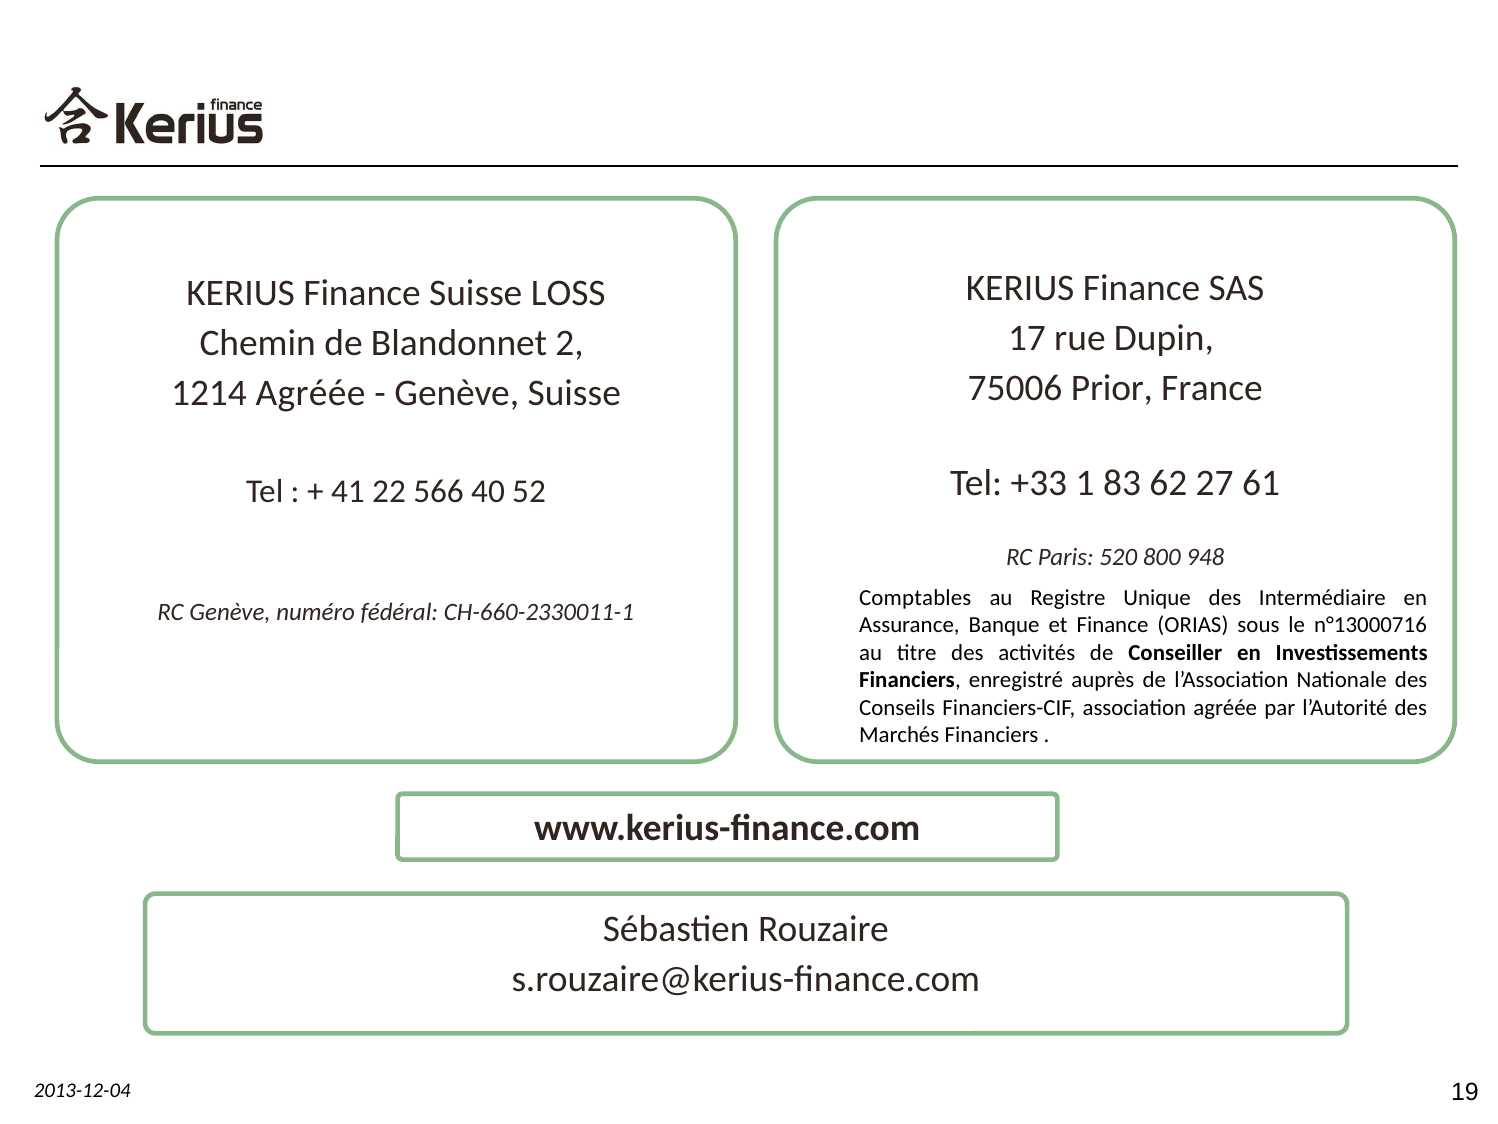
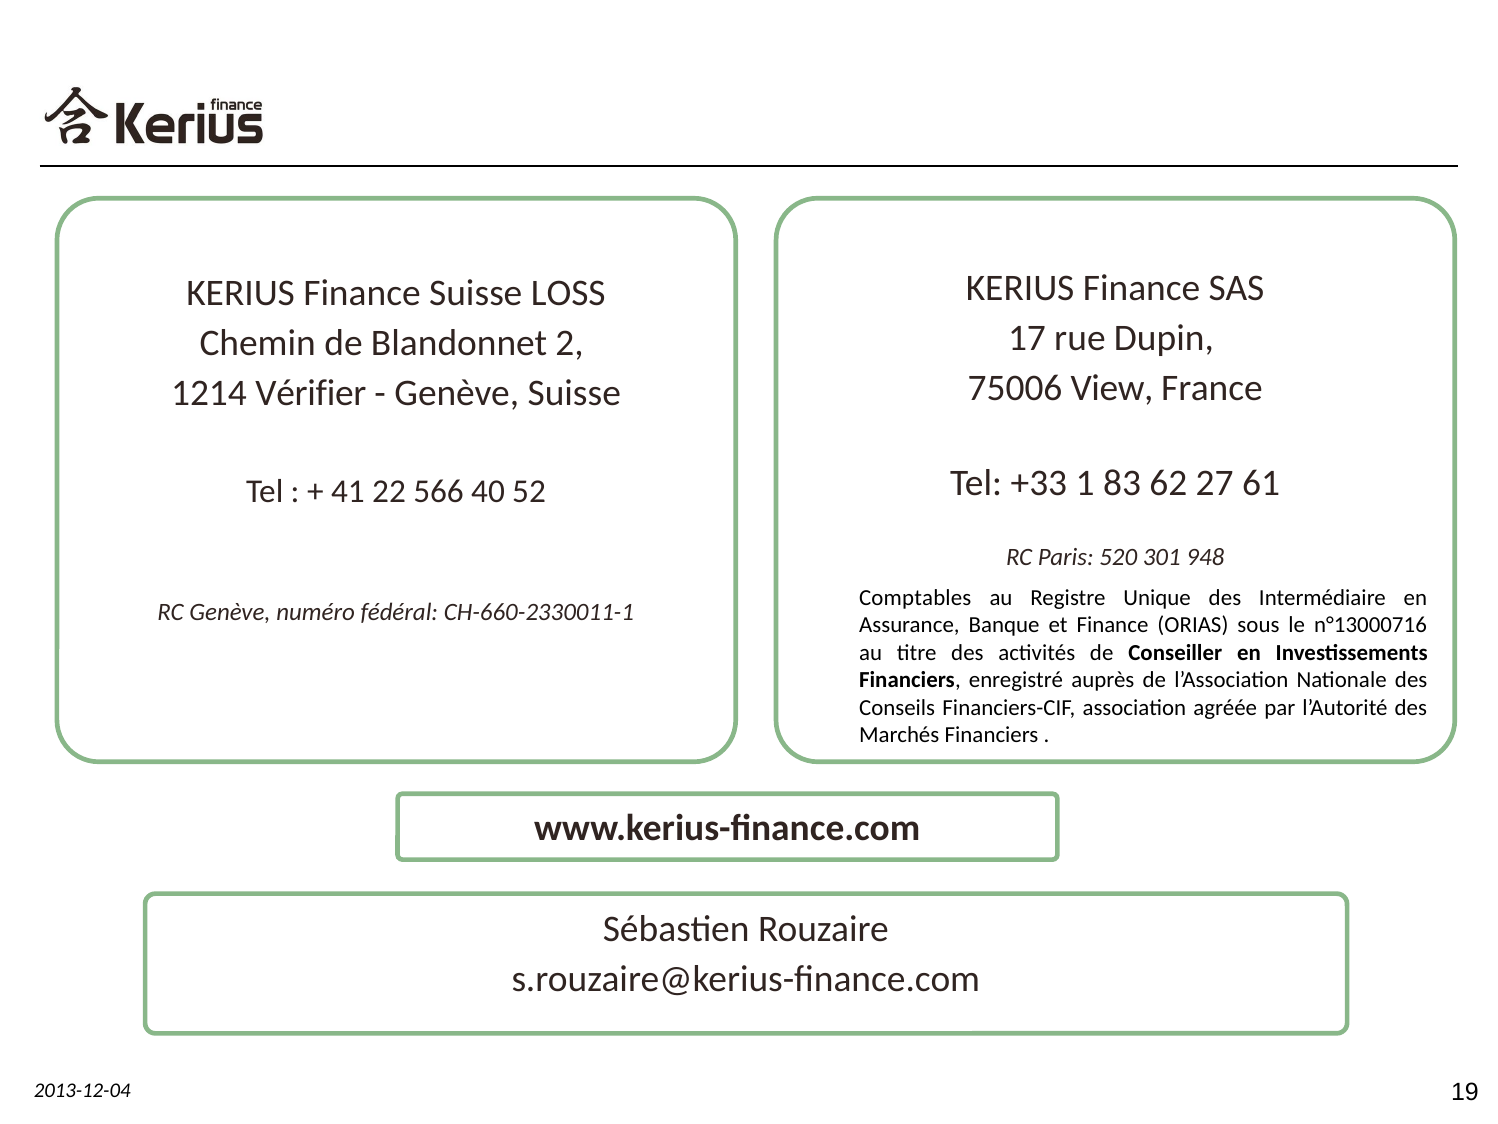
Prior: Prior -> View
1214 Agréée: Agréée -> Vérifier
800: 800 -> 301
